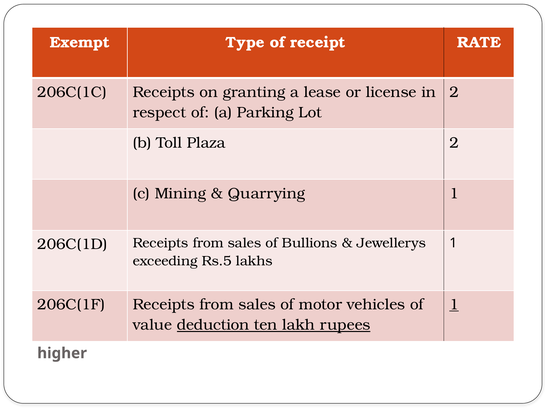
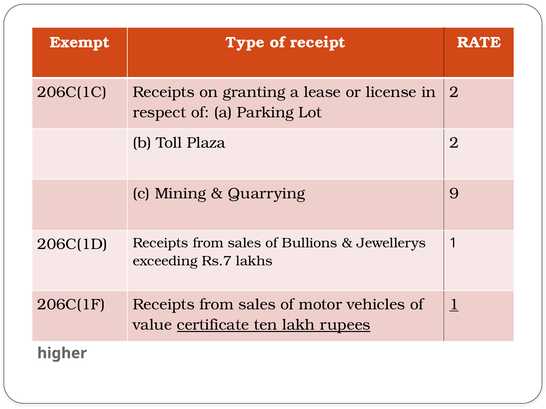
Quarrying 1: 1 -> 9
Rs.5: Rs.5 -> Rs.7
deduction: deduction -> certificate
